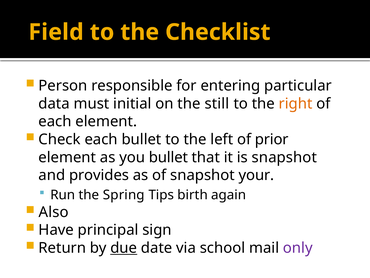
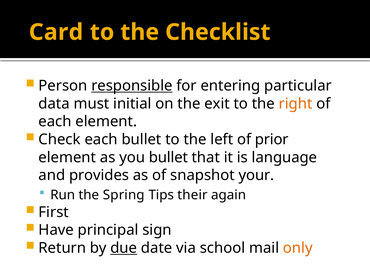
Field: Field -> Card
responsible underline: none -> present
still: still -> exit
is snapshot: snapshot -> language
birth: birth -> their
Also: Also -> First
only colour: purple -> orange
